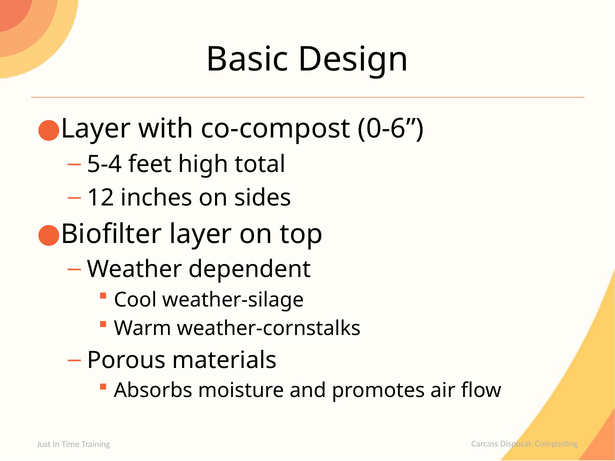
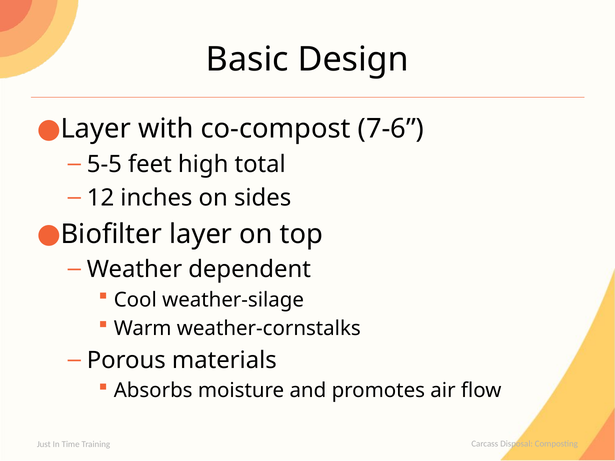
0-6: 0-6 -> 7-6
5-4: 5-4 -> 5-5
